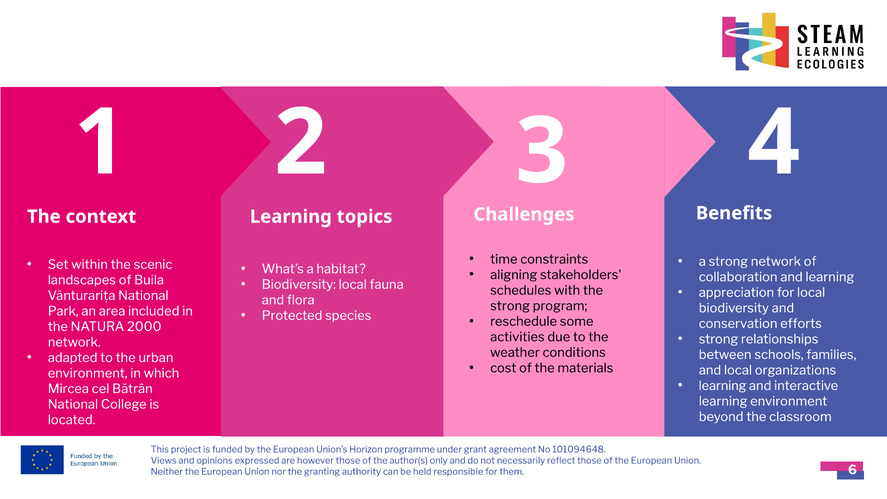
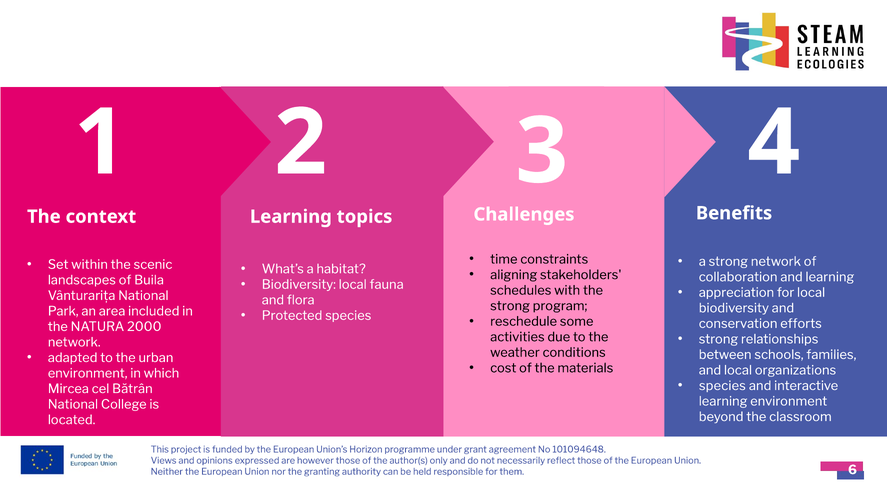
learning at (723, 386): learning -> species
